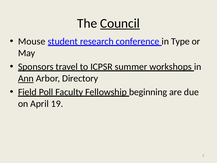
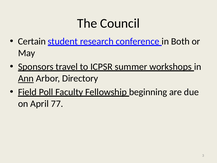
Council underline: present -> none
Mouse: Mouse -> Certain
Type: Type -> Both
19: 19 -> 77
